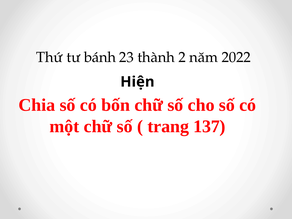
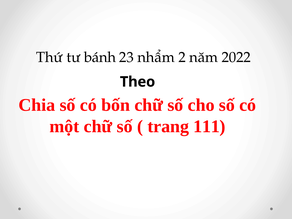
thành: thành -> nhẩm
Hiện: Hiện -> Theo
137: 137 -> 111
